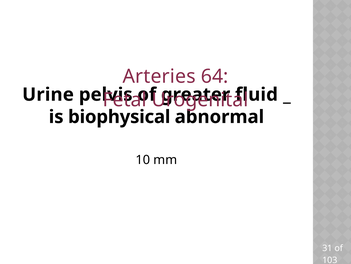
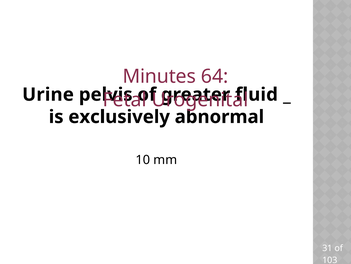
Arteries: Arteries -> Minutes
biophysical: biophysical -> exclusively
